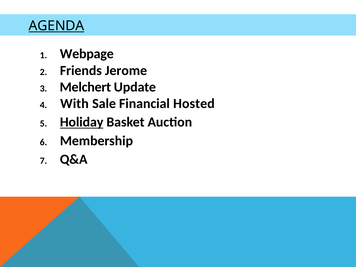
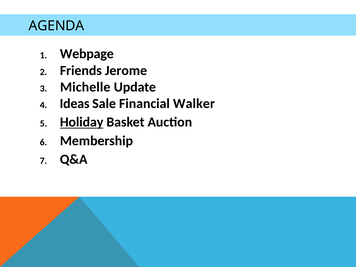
AGENDA underline: present -> none
Melchert: Melchert -> Michelle
With: With -> Ideas
Hosted: Hosted -> Walker
